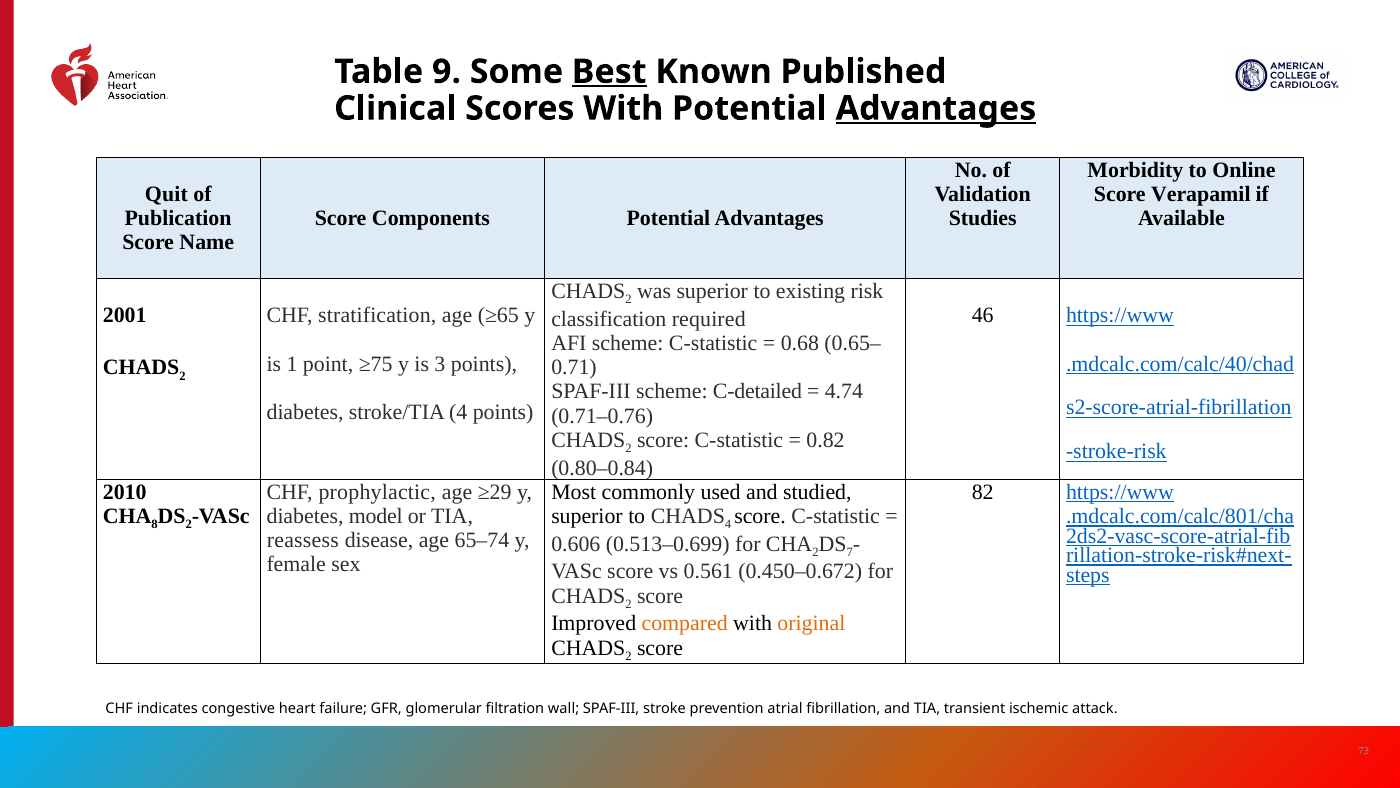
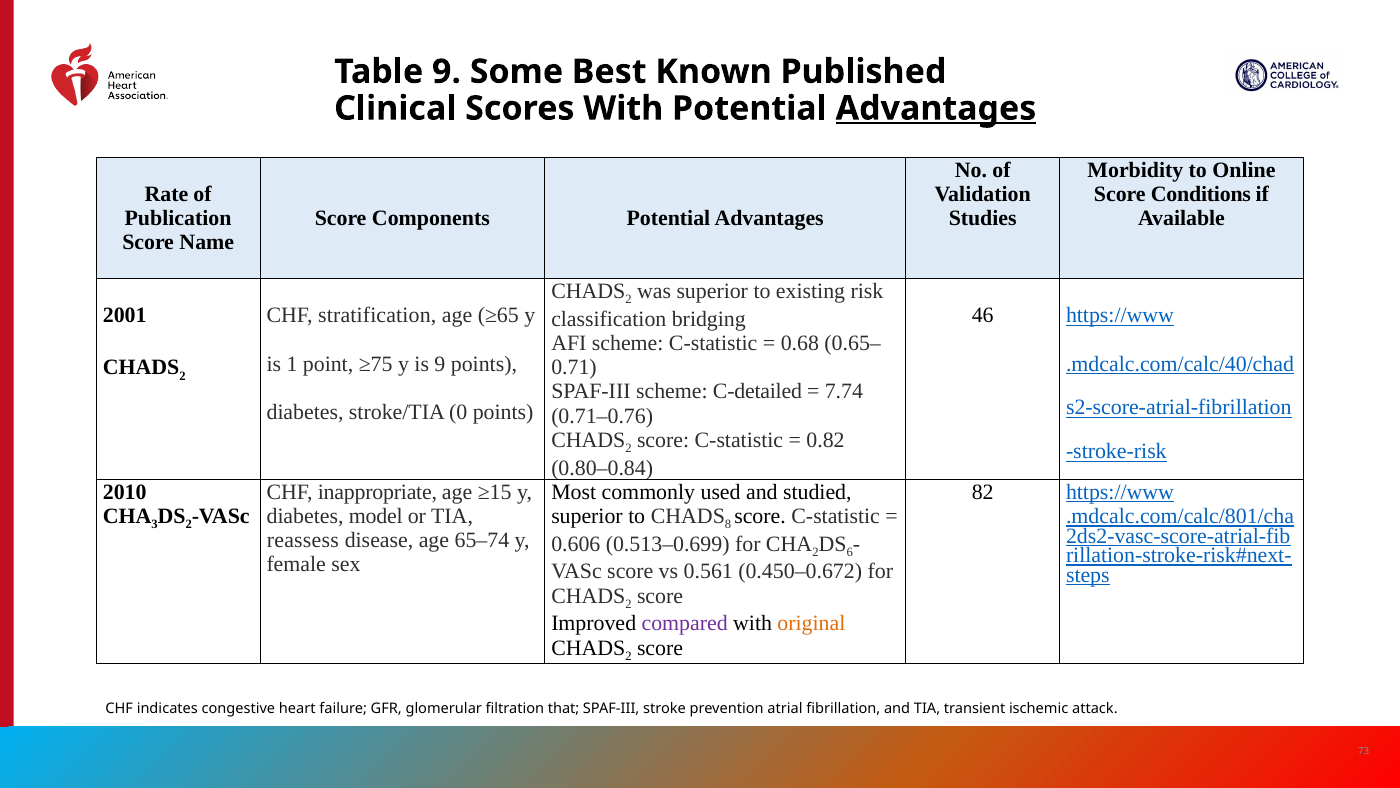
Best underline: present -> none
Quit: Quit -> Rate
Verapamil: Verapamil -> Conditions
required: required -> bridging
is 3: 3 -> 9
4.74: 4.74 -> 7.74
stroke/TIA 4: 4 -> 0
prophylactic: prophylactic -> inappropriate
≥29: ≥29 -> ≥15
8: 8 -> 3
4 at (728, 524): 4 -> 8
7: 7 -> 6
compared colour: orange -> purple
wall: wall -> that
